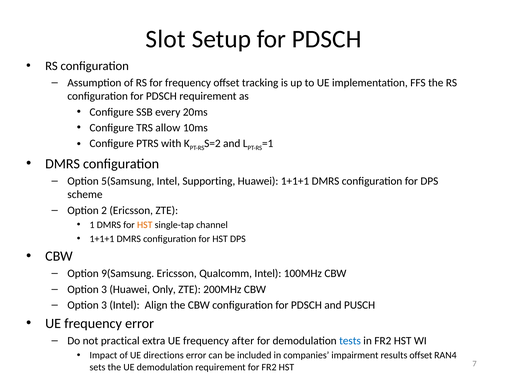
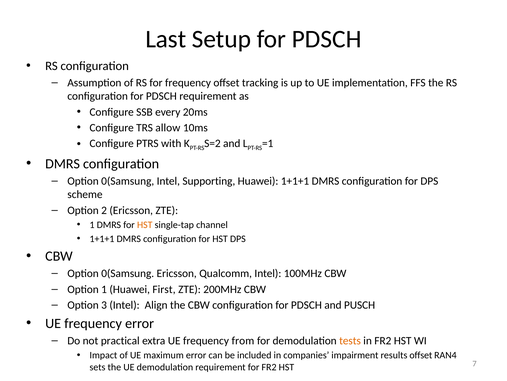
Slot: Slot -> Last
5(Samsung at (128, 181): 5(Samsung -> 0(Samsung
9(Samsung at (128, 273): 9(Samsung -> 0(Samsung
3 at (104, 289): 3 -> 1
Only: Only -> First
after: after -> from
tests colour: blue -> orange
directions: directions -> maximum
